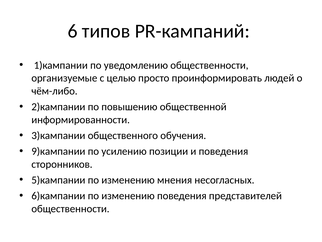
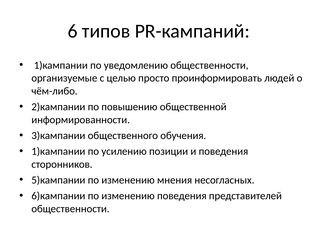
9)кампании at (58, 151): 9)кампании -> 1)кампании
